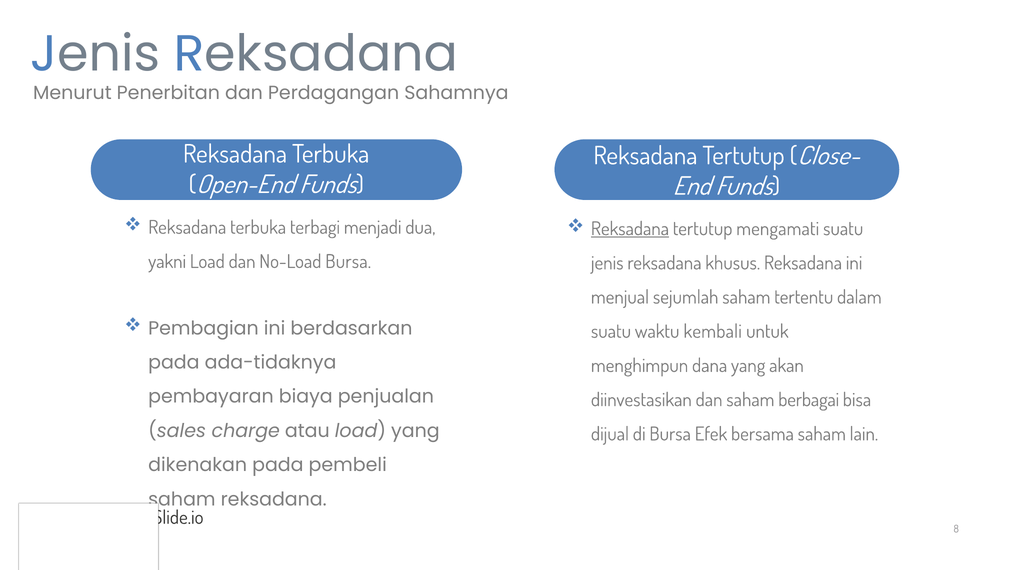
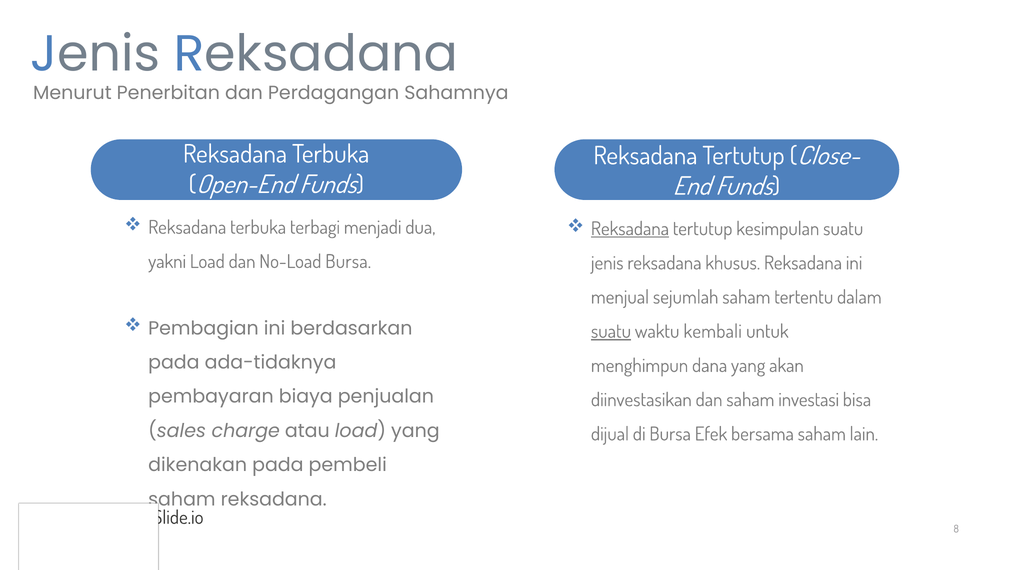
mengamati: mengamati -> kesimpulan
suatu at (611, 332) underline: none -> present
berbagai: berbagai -> investasi
